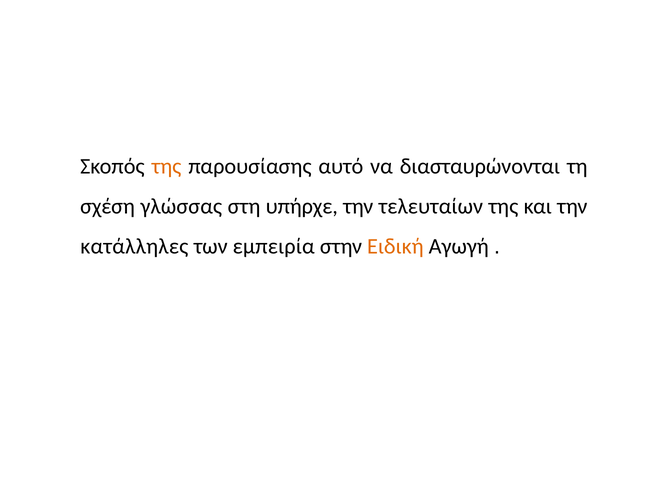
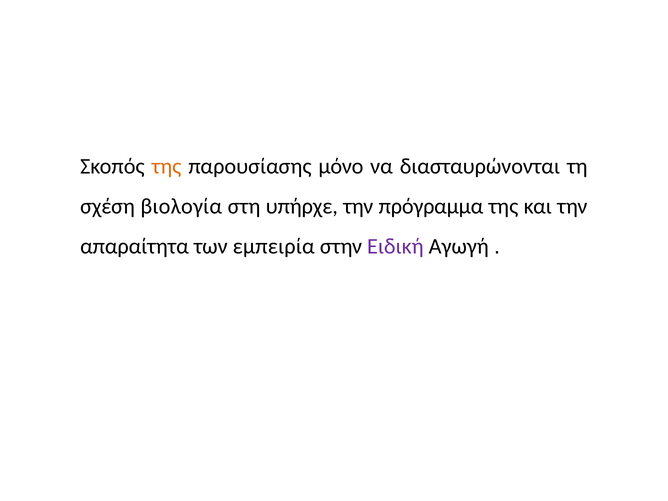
αυτό: αυτό -> μόνο
γλώσσας: γλώσσας -> βιολογία
τελευταίων: τελευταίων -> πρόγραμμα
κατάλληλες: κατάλληλες -> απαραίτητα
Ειδική colour: orange -> purple
